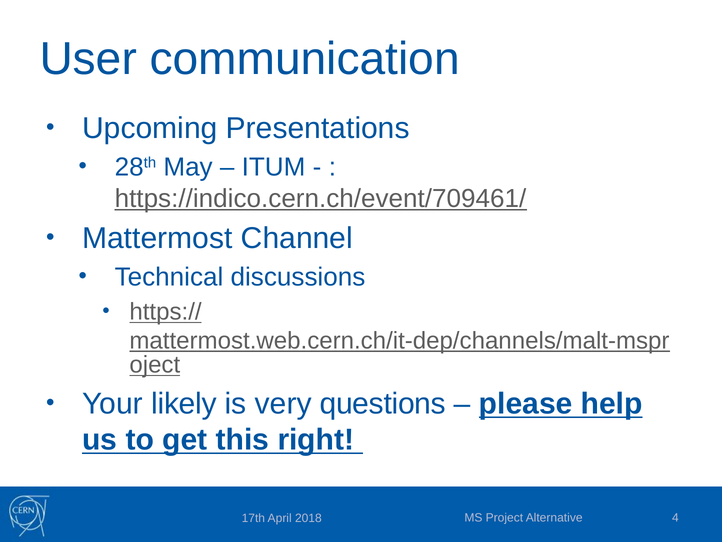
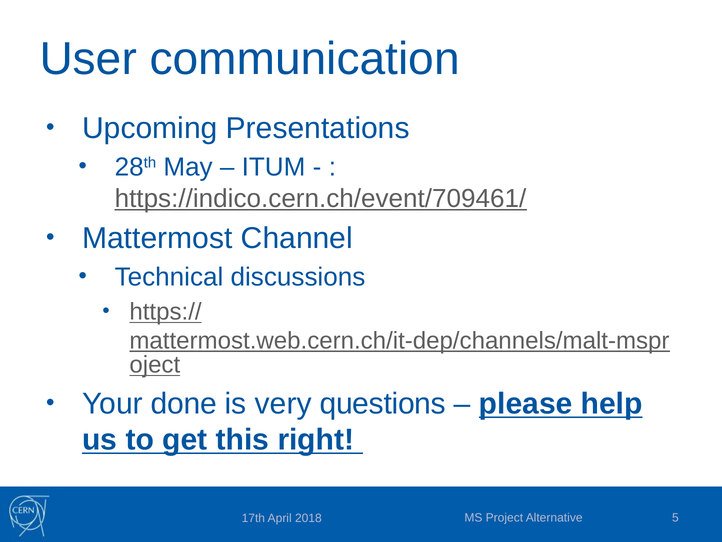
likely: likely -> done
4: 4 -> 5
